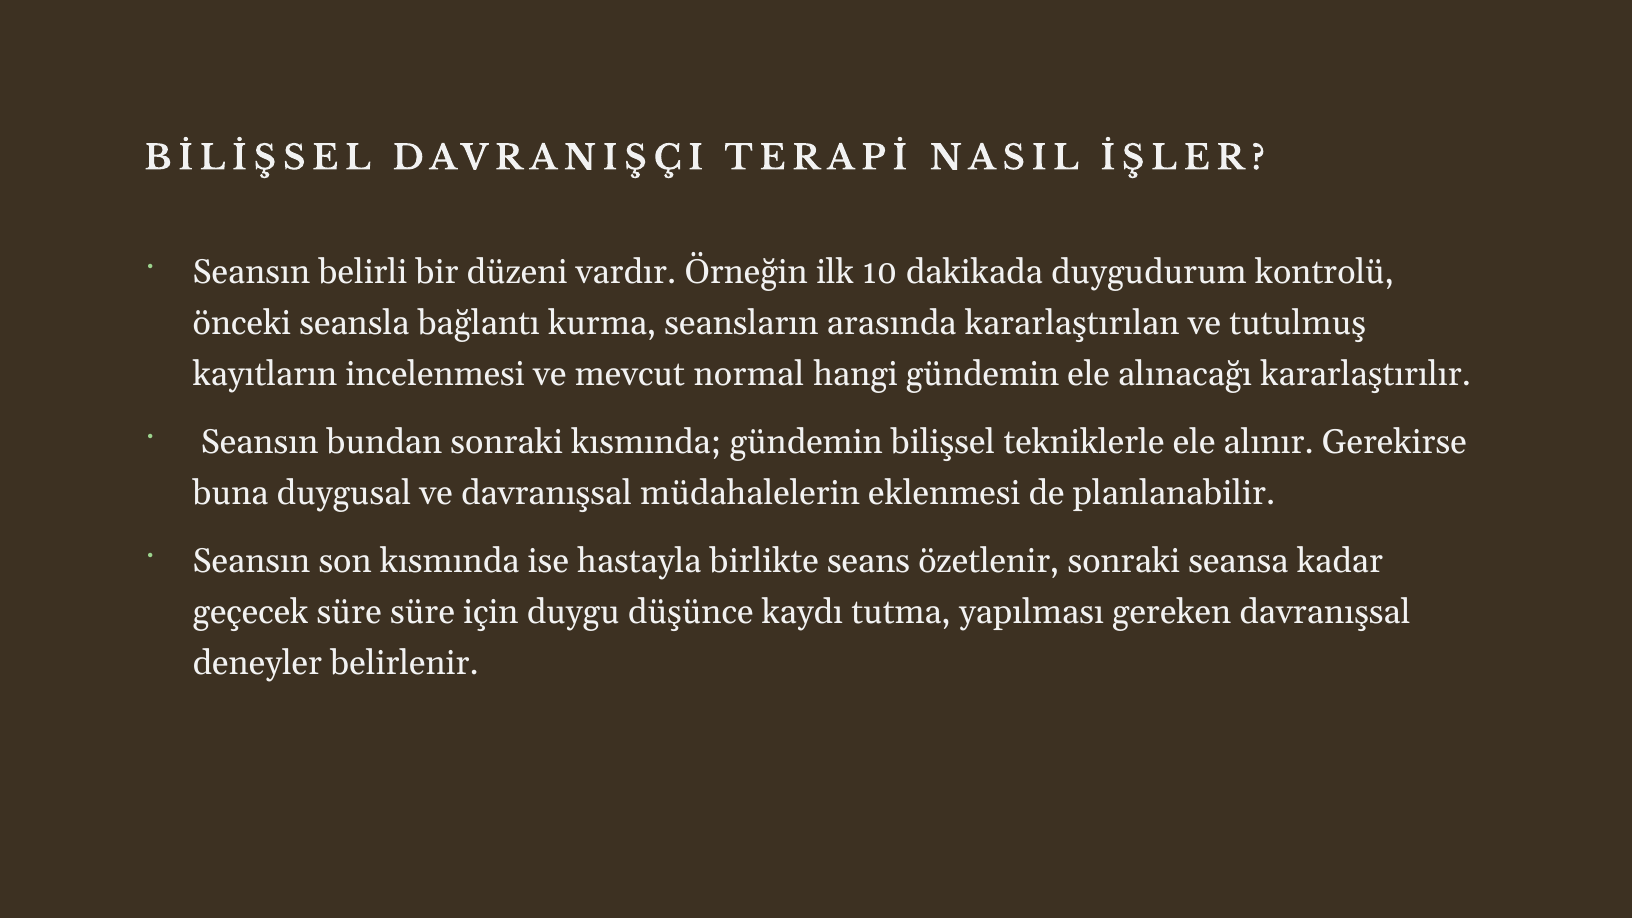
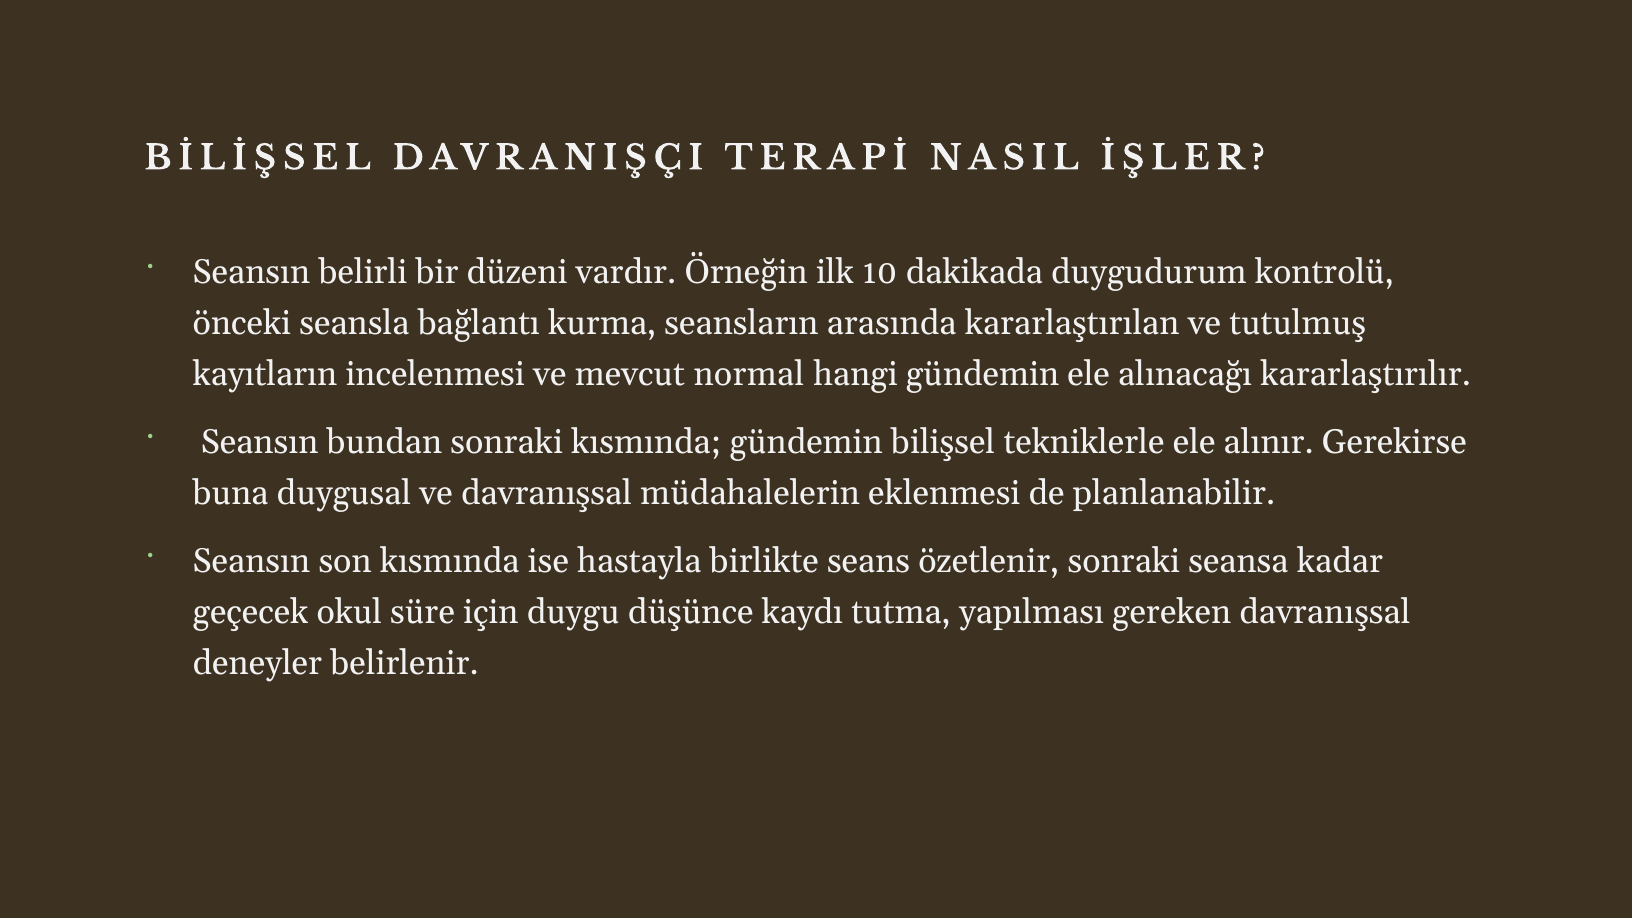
geçecek süre: süre -> okul
